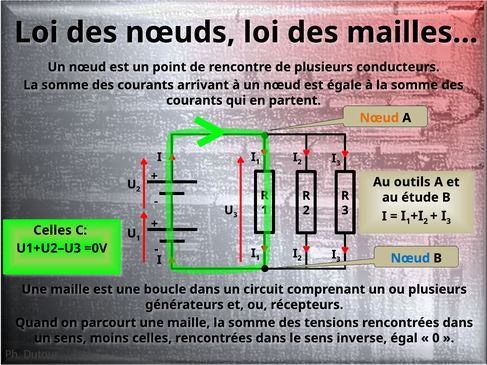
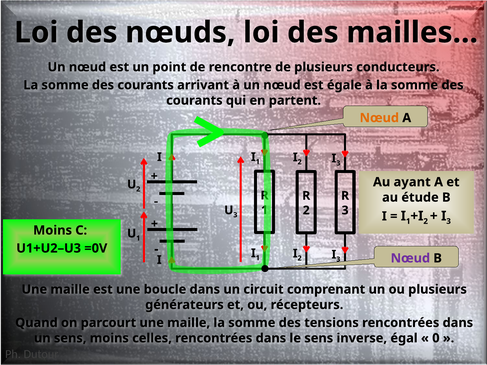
outils: outils -> ayant
Celles at (53, 230): Celles -> Moins
Nœud at (410, 258) colour: blue -> purple
